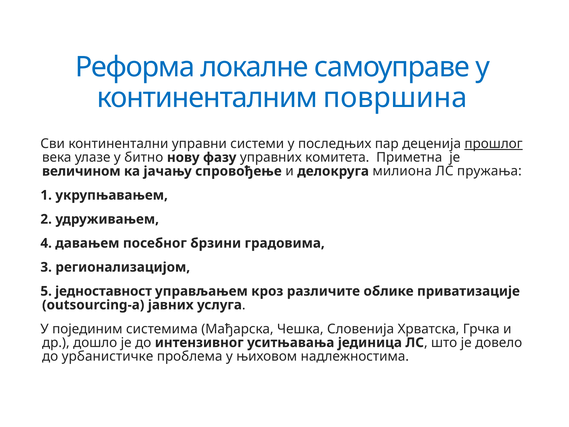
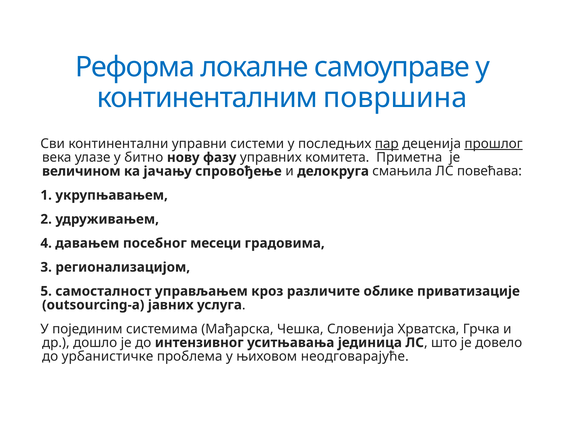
пар underline: none -> present
милиона: милиона -> смањила
пружања: пружања -> повећава
брзини: брзини -> месеци
једноставност: једноставност -> самосталност
надлежностима: надлежностима -> неодговарајуће
